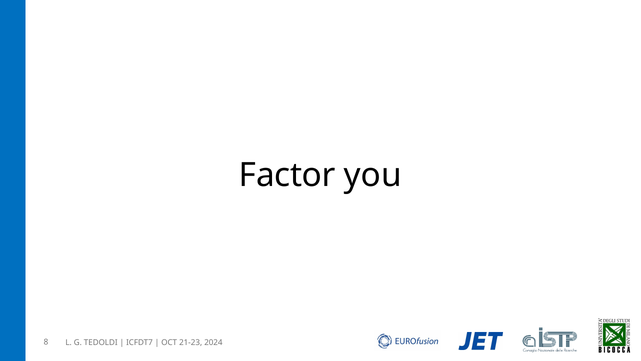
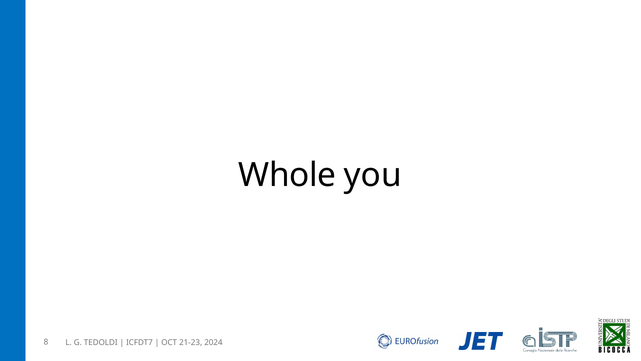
Factor: Factor -> Whole
